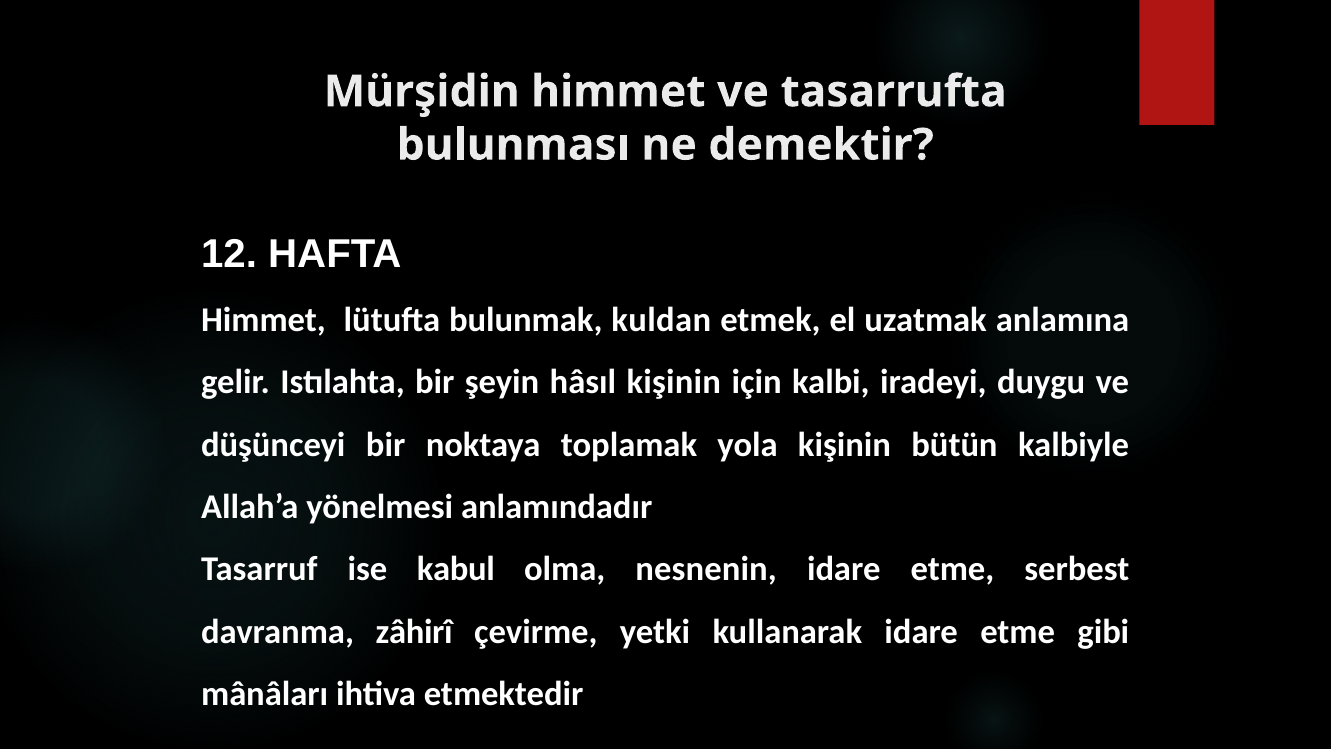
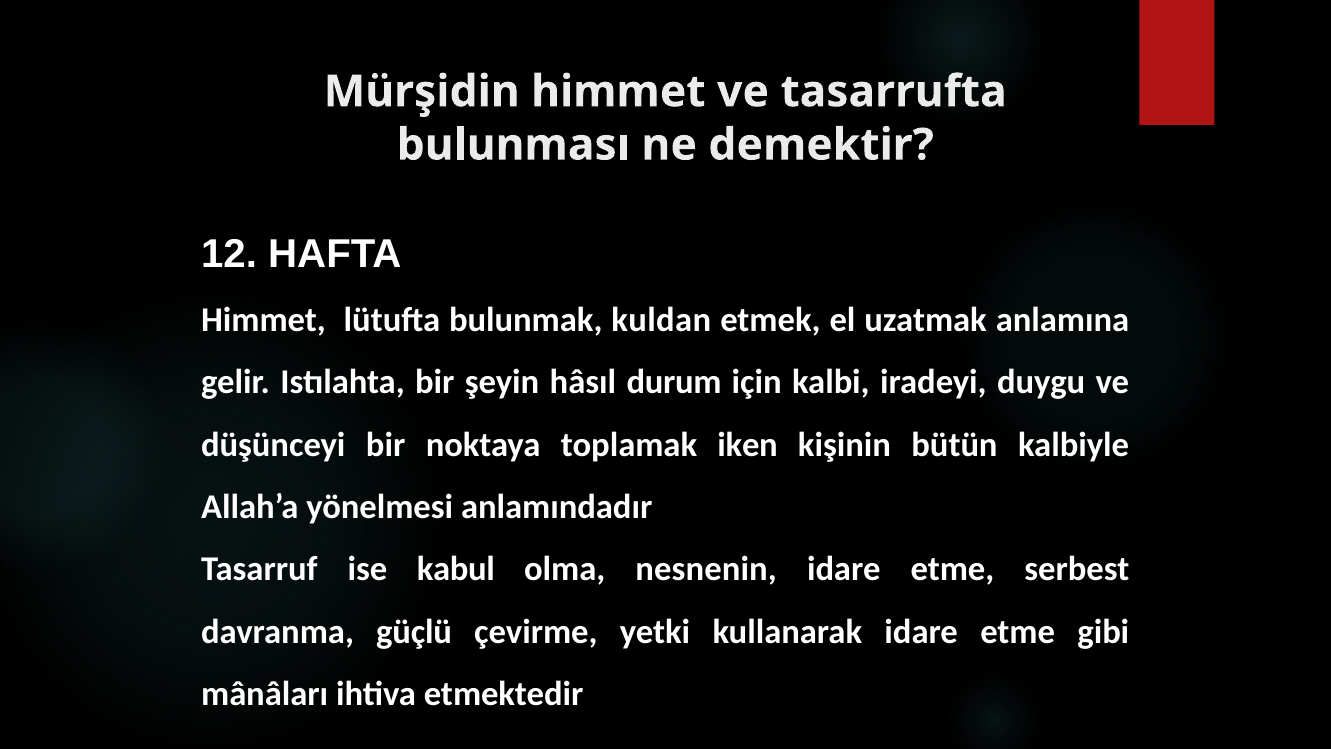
hâsıl kişinin: kişinin -> durum
yola: yola -> iken
zâhirî: zâhirî -> güçlü
